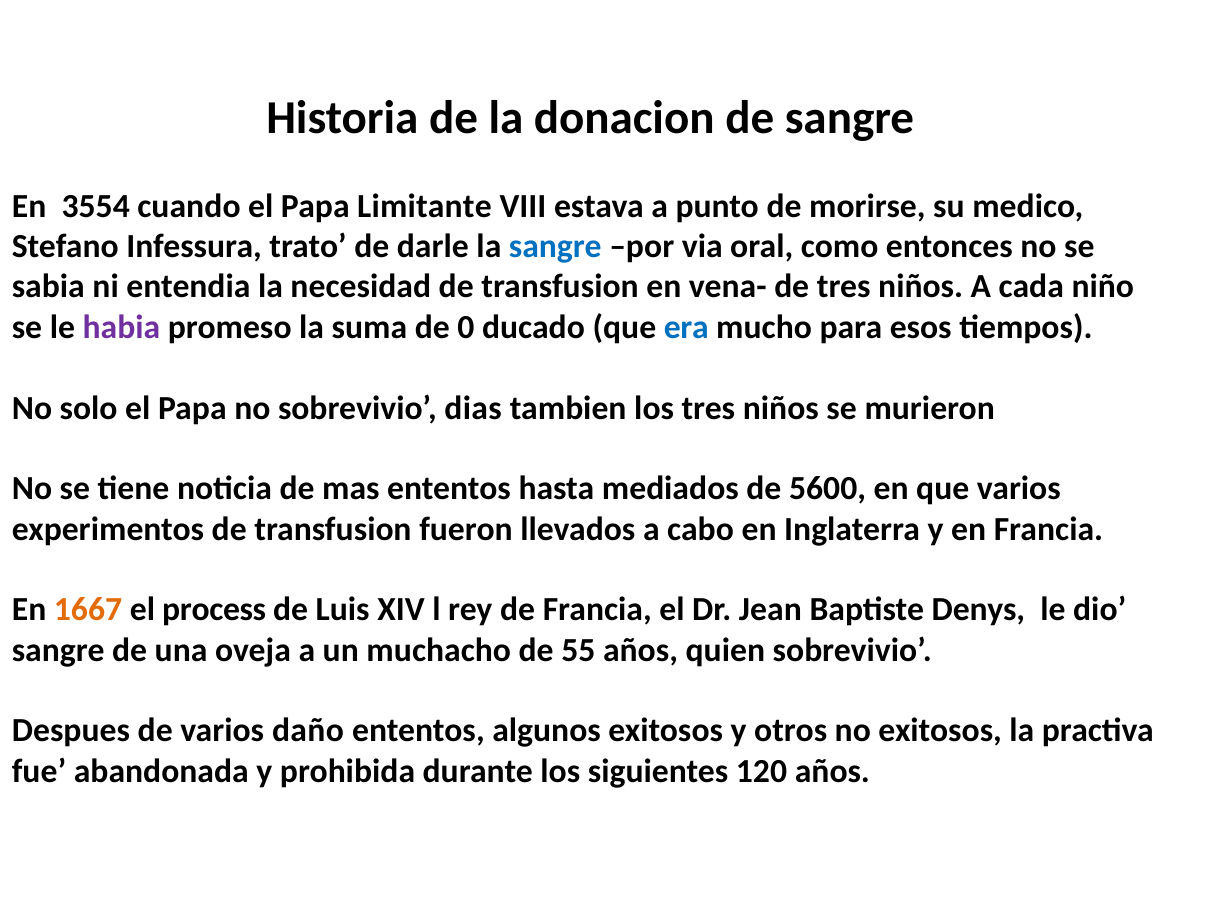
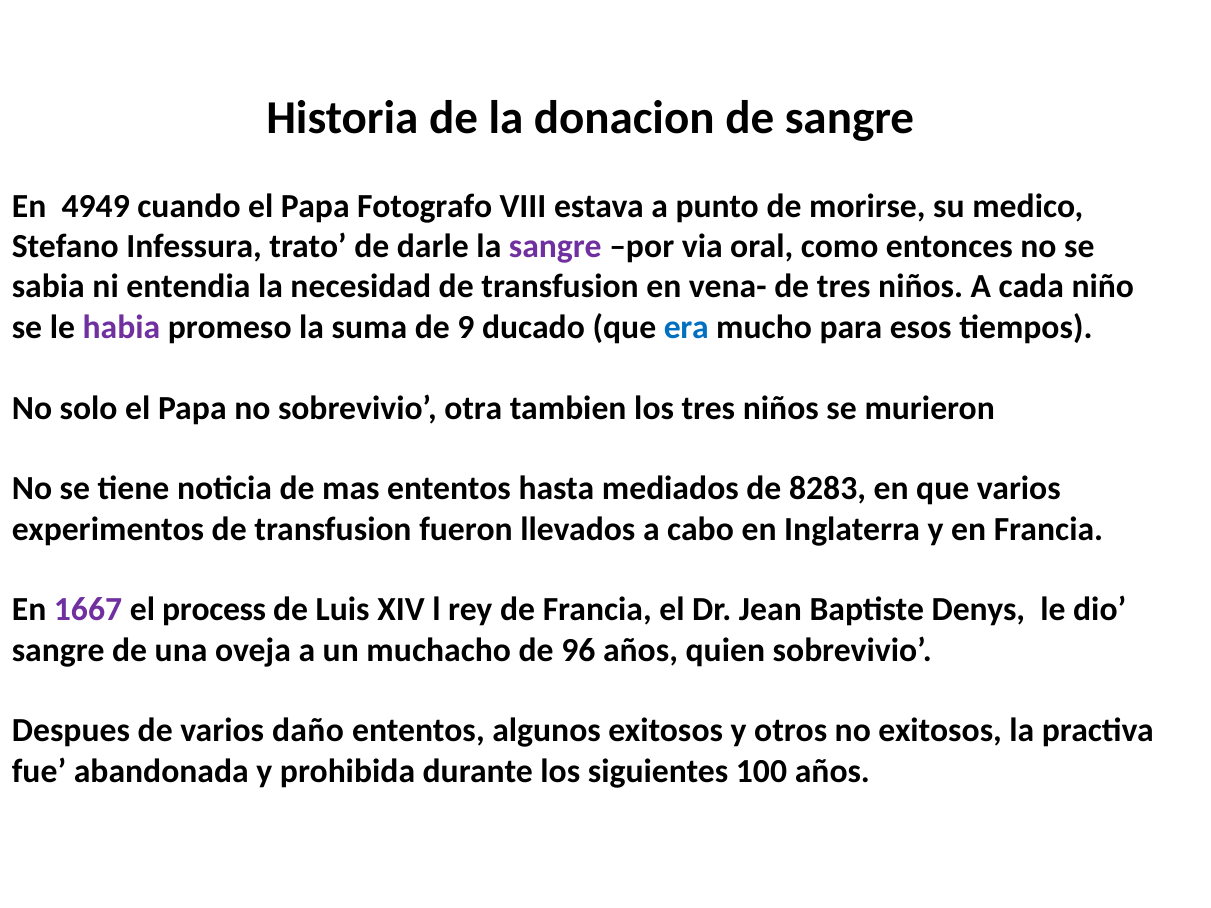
3554: 3554 -> 4949
Limitante: Limitante -> Fotografo
sangre at (555, 246) colour: blue -> purple
0: 0 -> 9
dias: dias -> otra
5600: 5600 -> 8283
1667 colour: orange -> purple
55: 55 -> 96
120: 120 -> 100
